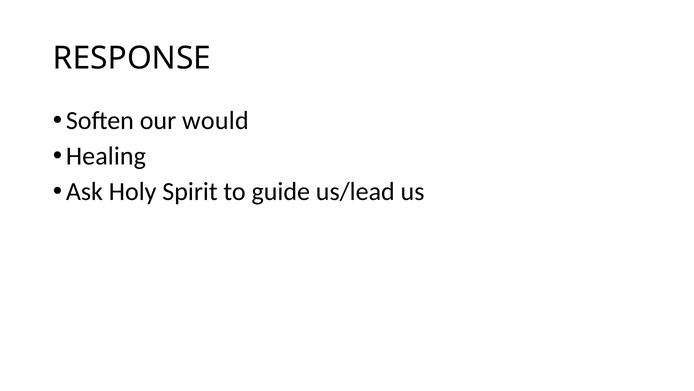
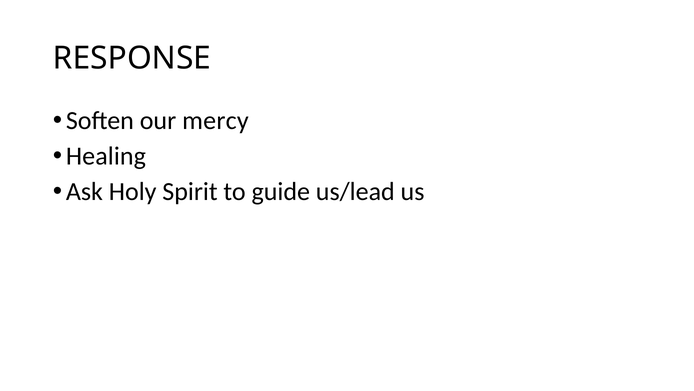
would: would -> mercy
